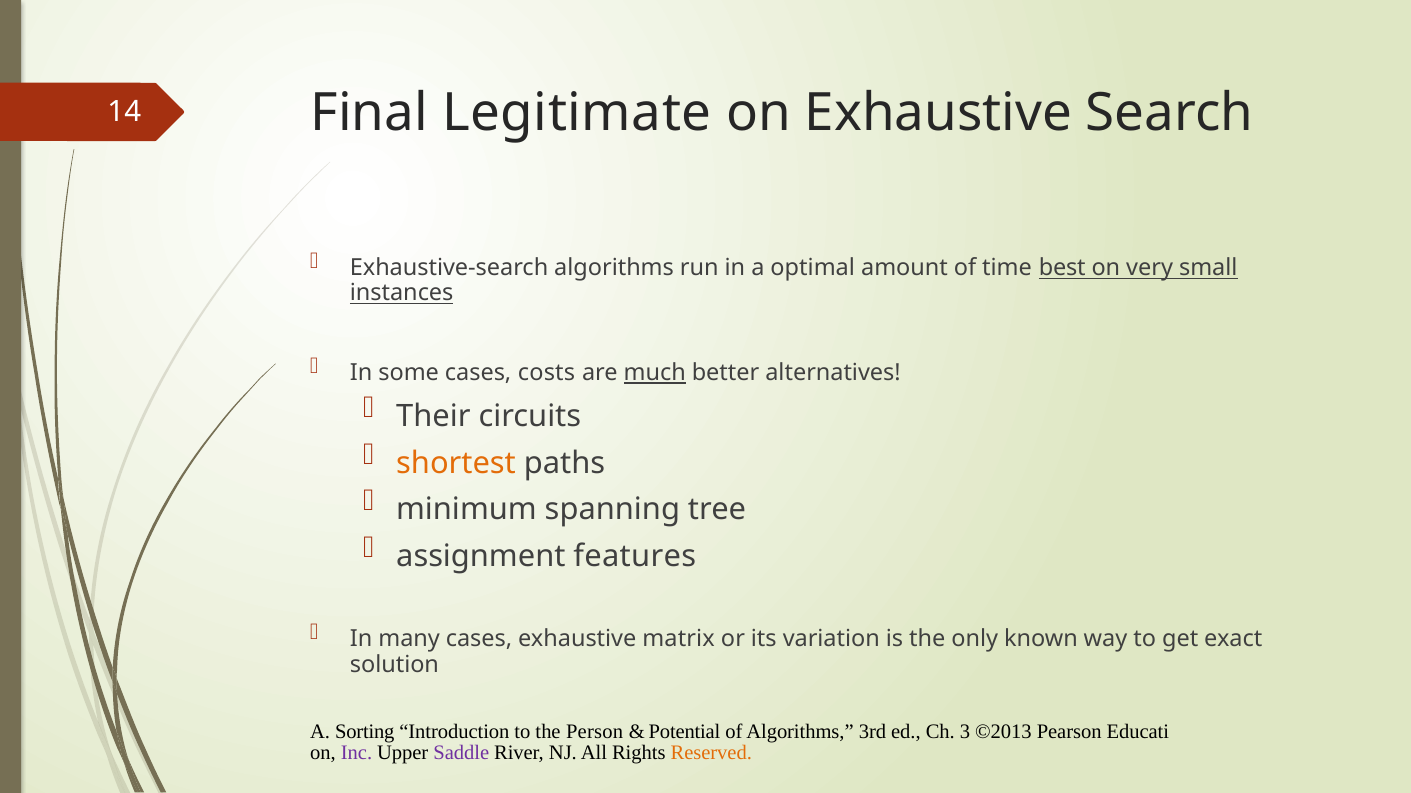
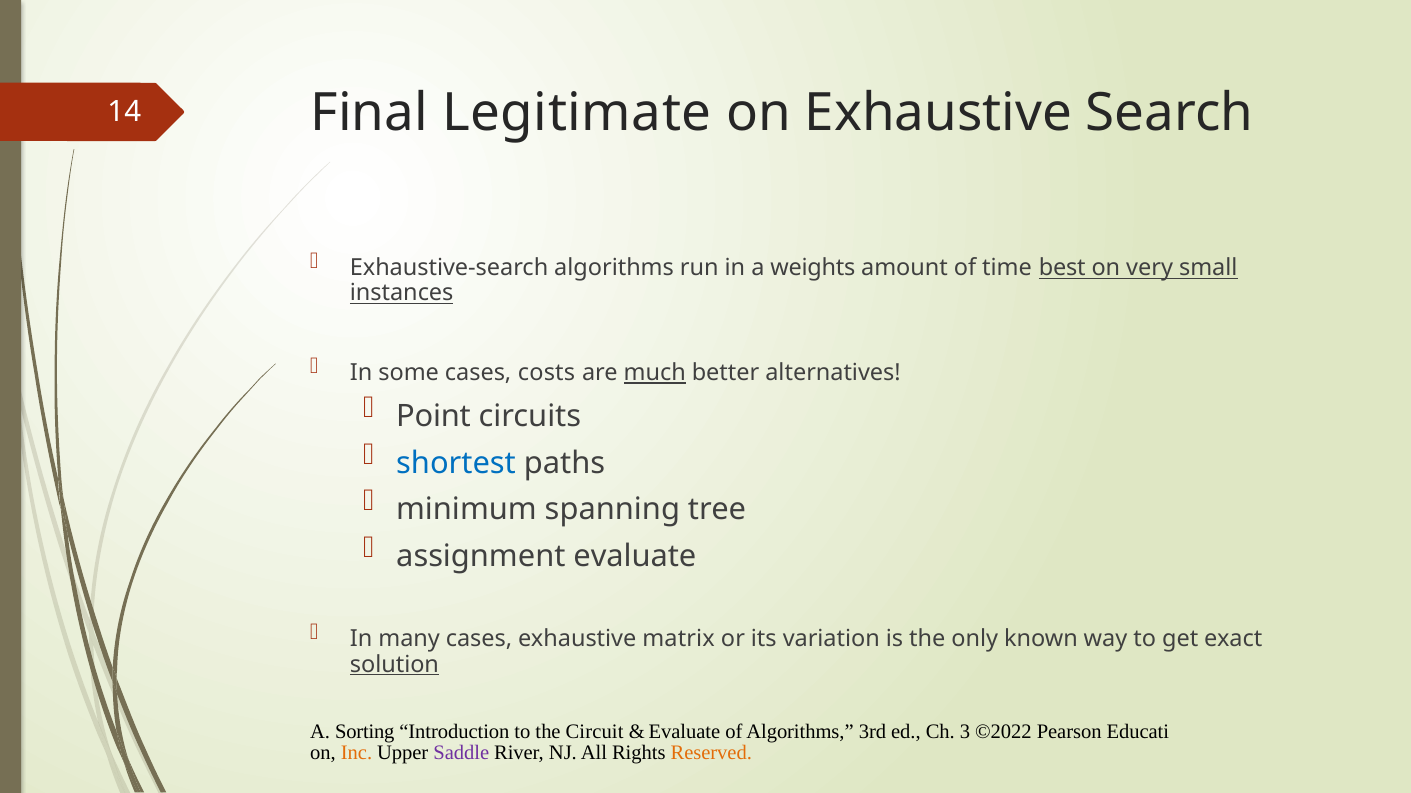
optimal: optimal -> weights
Their: Their -> Point
shortest colour: orange -> blue
assignment features: features -> evaluate
solution underline: none -> present
Person: Person -> Circuit
Potential at (684, 733): Potential -> Evaluate
©2013: ©2013 -> ©2022
Inc colour: purple -> orange
